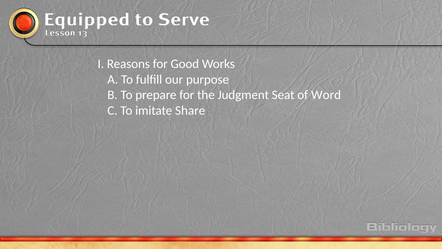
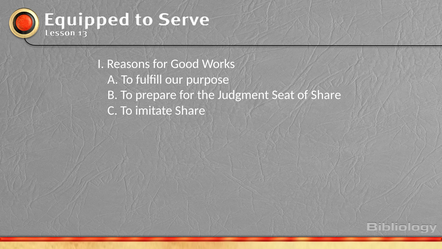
of Word: Word -> Share
